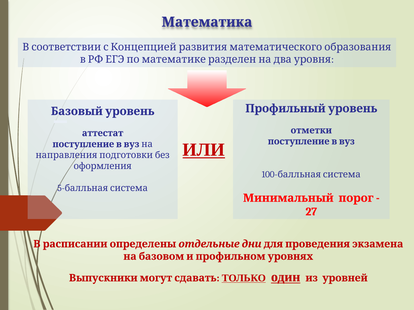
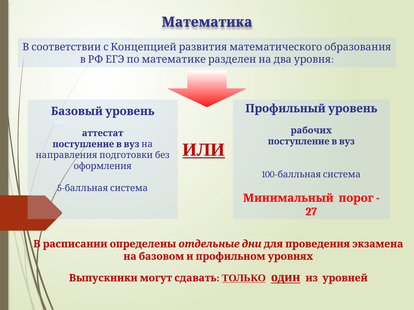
отметки: отметки -> рабочих
